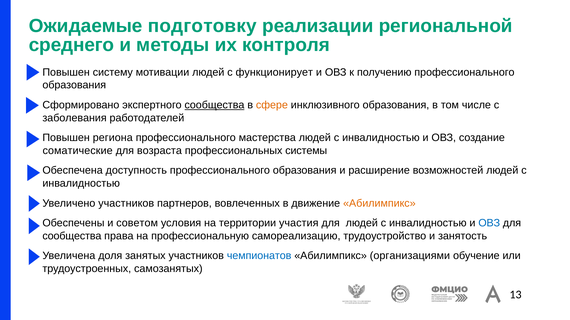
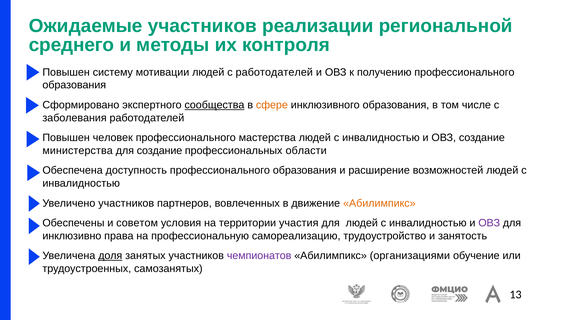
Ожидаемые подготовку: подготовку -> участников
с функционирует: функционирует -> работодателей
региона: региона -> человек
соматические: соматические -> министерства
для возраста: возраста -> создание
системы: системы -> области
ОВЗ at (489, 224) colour: blue -> purple
сообщества at (72, 236): сообщества -> инклюзивно
доля underline: none -> present
чемпионатов colour: blue -> purple
